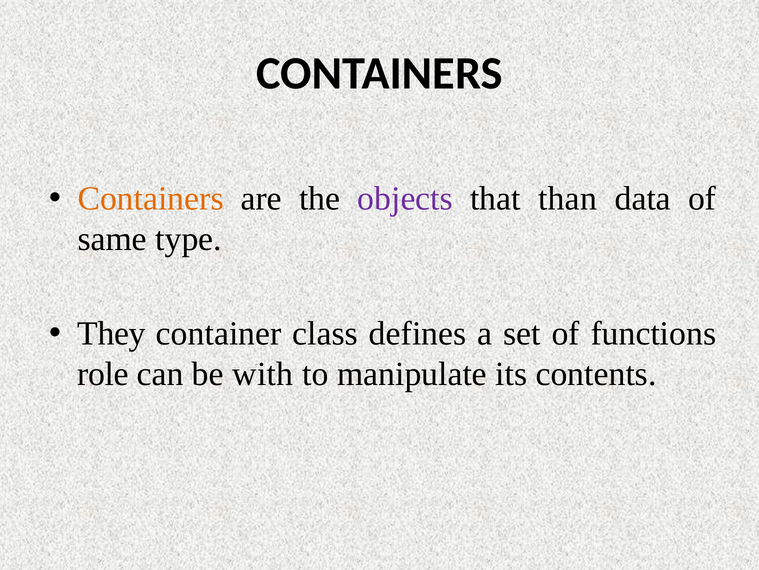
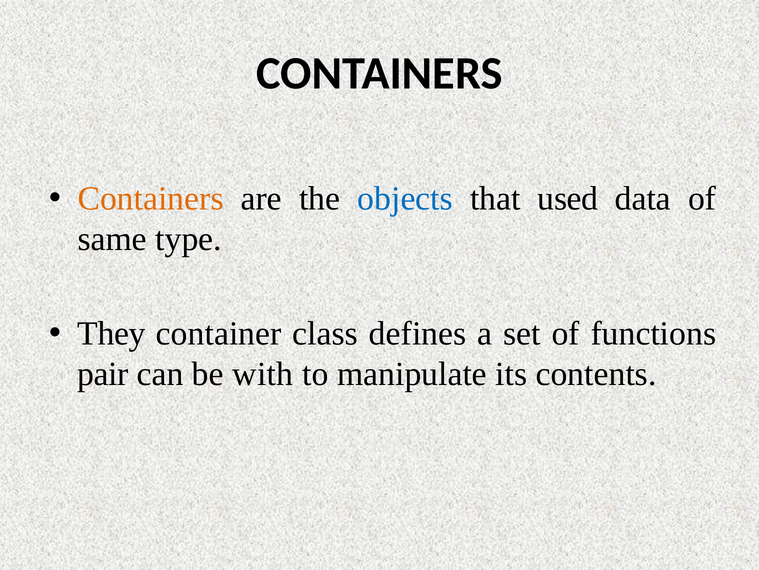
objects colour: purple -> blue
than: than -> used
role: role -> pair
